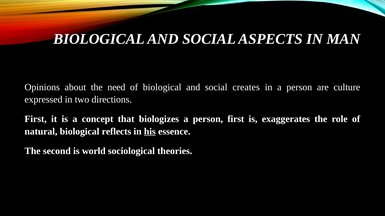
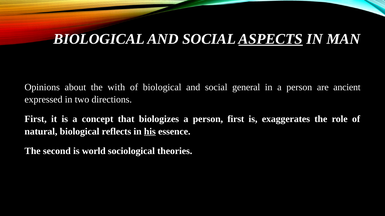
ASPECTS underline: none -> present
need: need -> with
creates: creates -> general
culture: culture -> ancient
